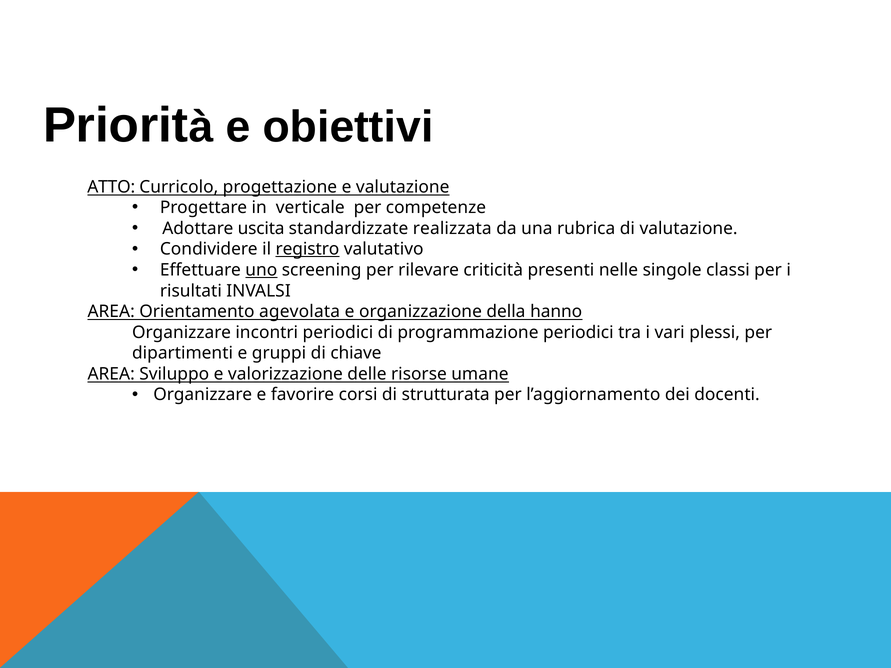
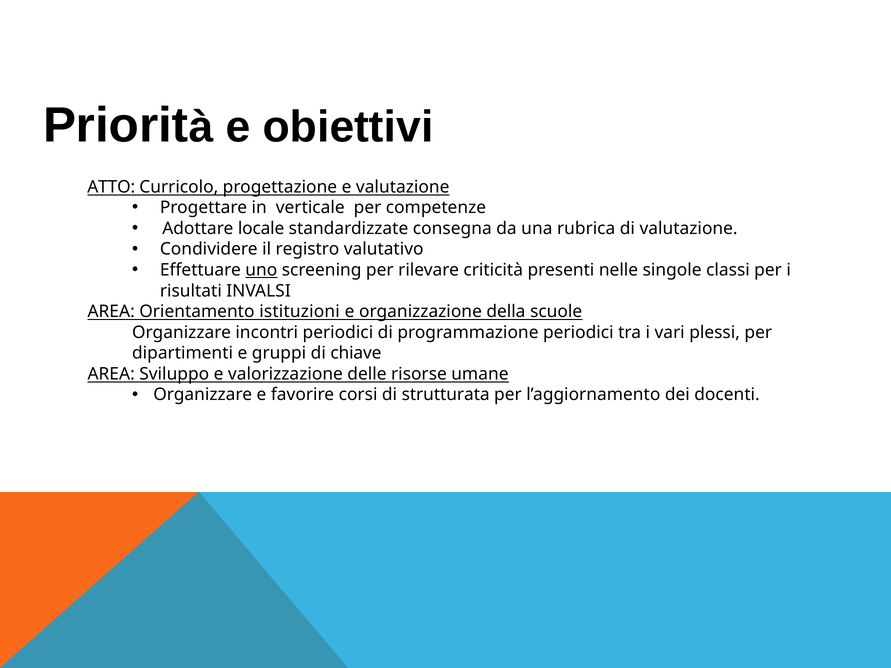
uscita: uscita -> locale
realizzata: realizzata -> consegna
registro underline: present -> none
agevolata: agevolata -> istituzioni
hanno: hanno -> scuole
